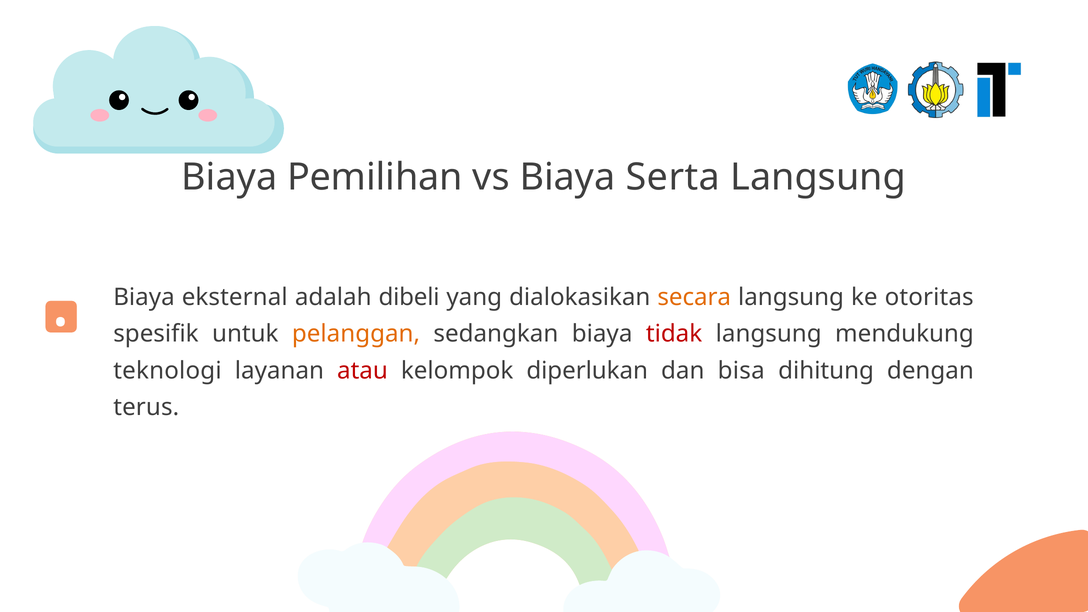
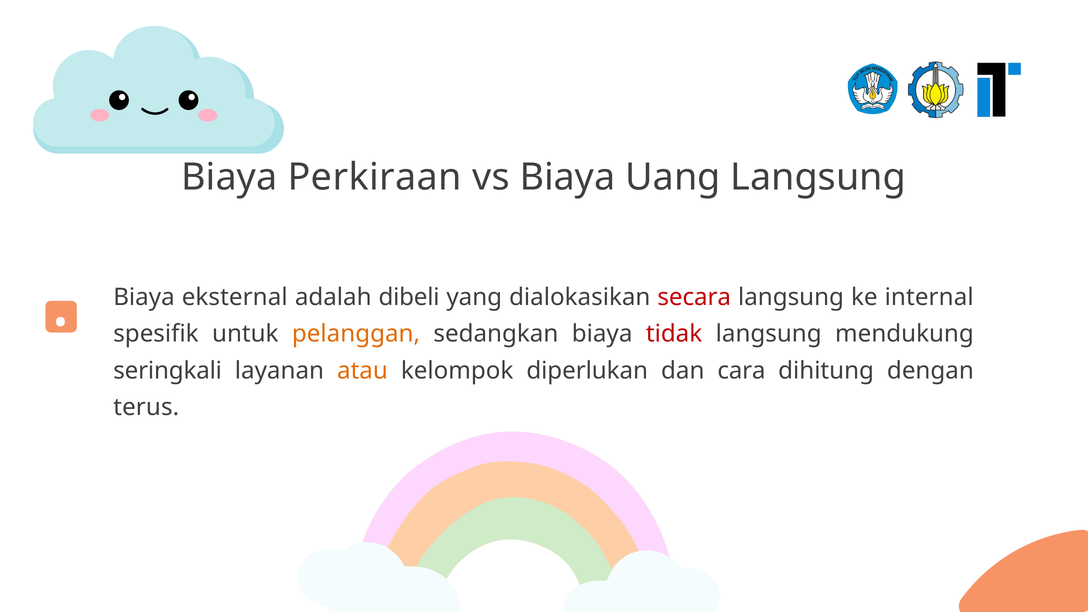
Pemilihan: Pemilihan -> Perkiraan
Serta: Serta -> Uang
secara colour: orange -> red
otoritas: otoritas -> internal
teknologi: teknologi -> seringkali
atau colour: red -> orange
bisa: bisa -> cara
